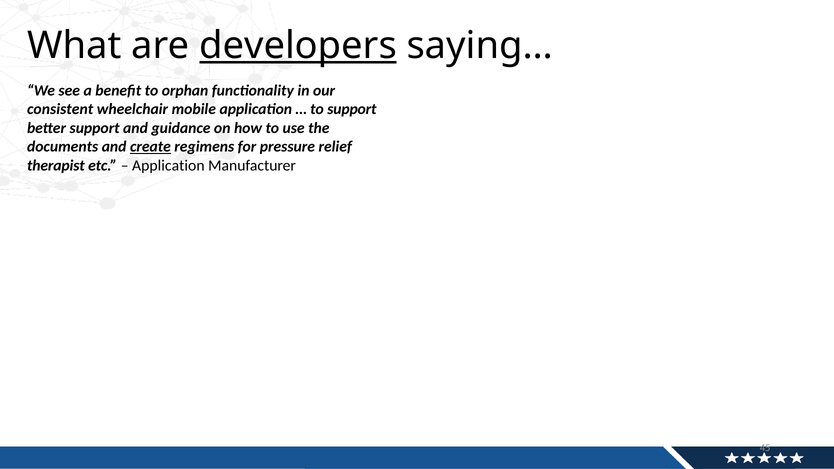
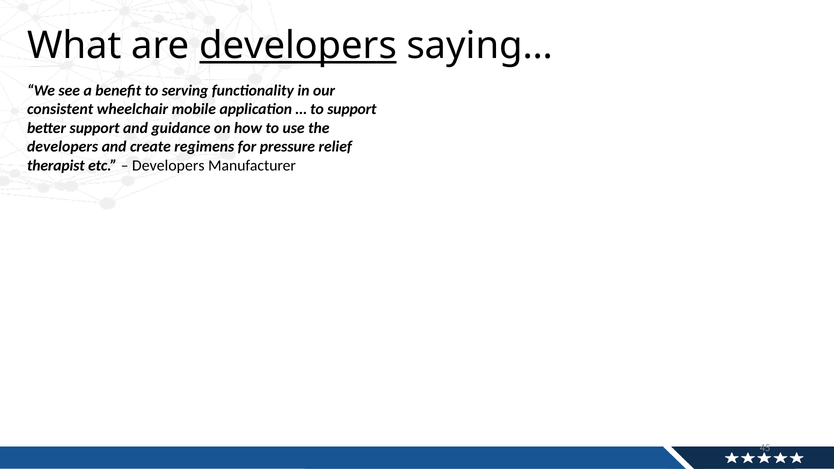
orphan: orphan -> serving
documents at (63, 147): documents -> developers
create underline: present -> none
Application at (168, 165): Application -> Developers
